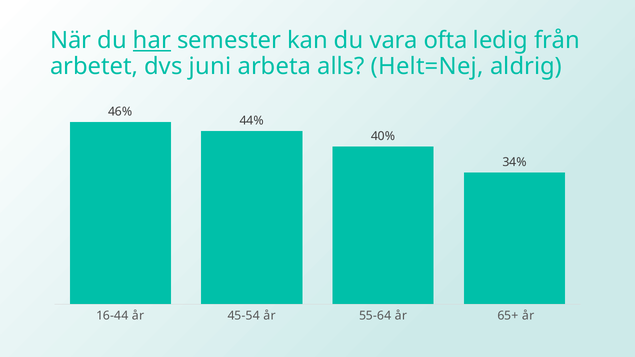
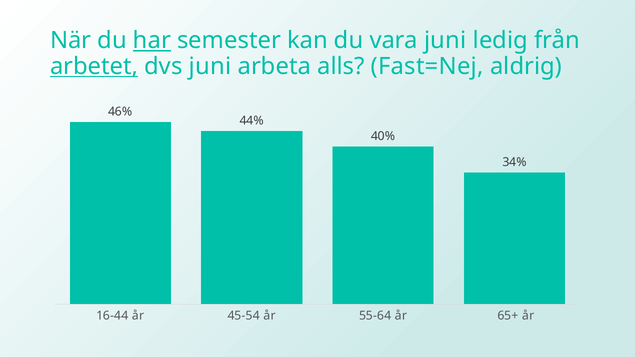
vara ofta: ofta -> juni
arbetet underline: none -> present
Helt=Nej: Helt=Nej -> Fast=Nej
